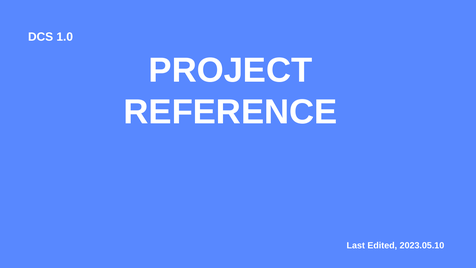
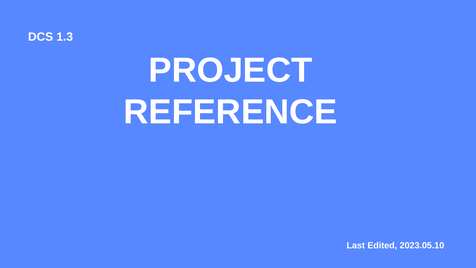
1.0: 1.0 -> 1.3
